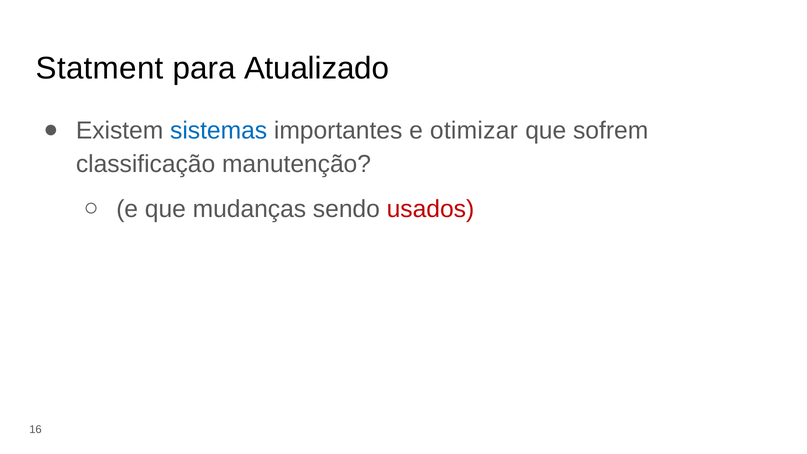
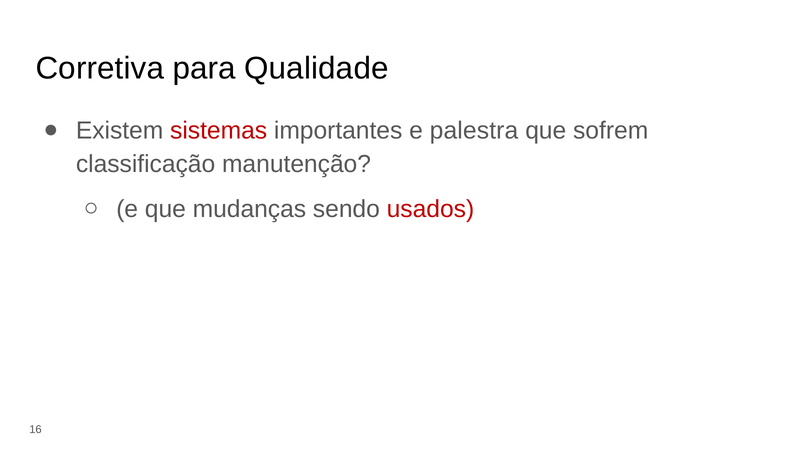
Statment: Statment -> Corretiva
Atualizado: Atualizado -> Qualidade
sistemas colour: blue -> red
otimizar: otimizar -> palestra
